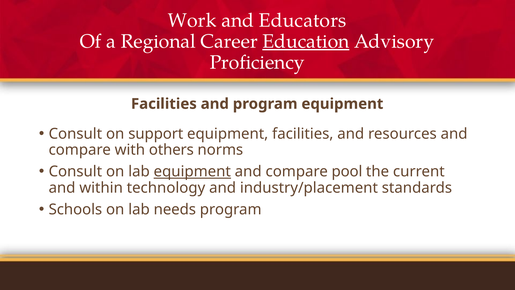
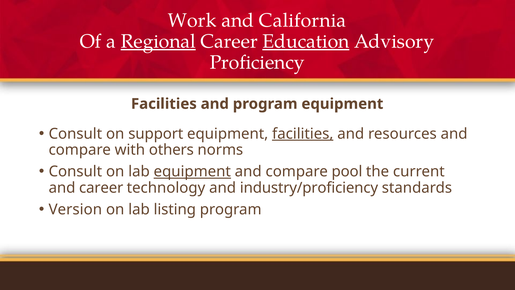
Educators: Educators -> California
Regional underline: none -> present
facilities at (303, 134) underline: none -> present
and within: within -> career
industry/placement: industry/placement -> industry/proficiency
Schools: Schools -> Version
needs: needs -> listing
